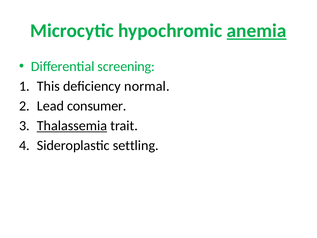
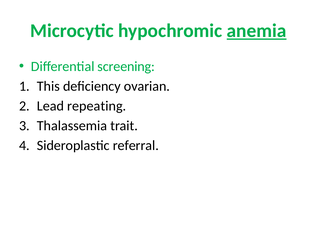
normal: normal -> ovarian
consumer: consumer -> repeating
Thalassemia underline: present -> none
settling: settling -> referral
